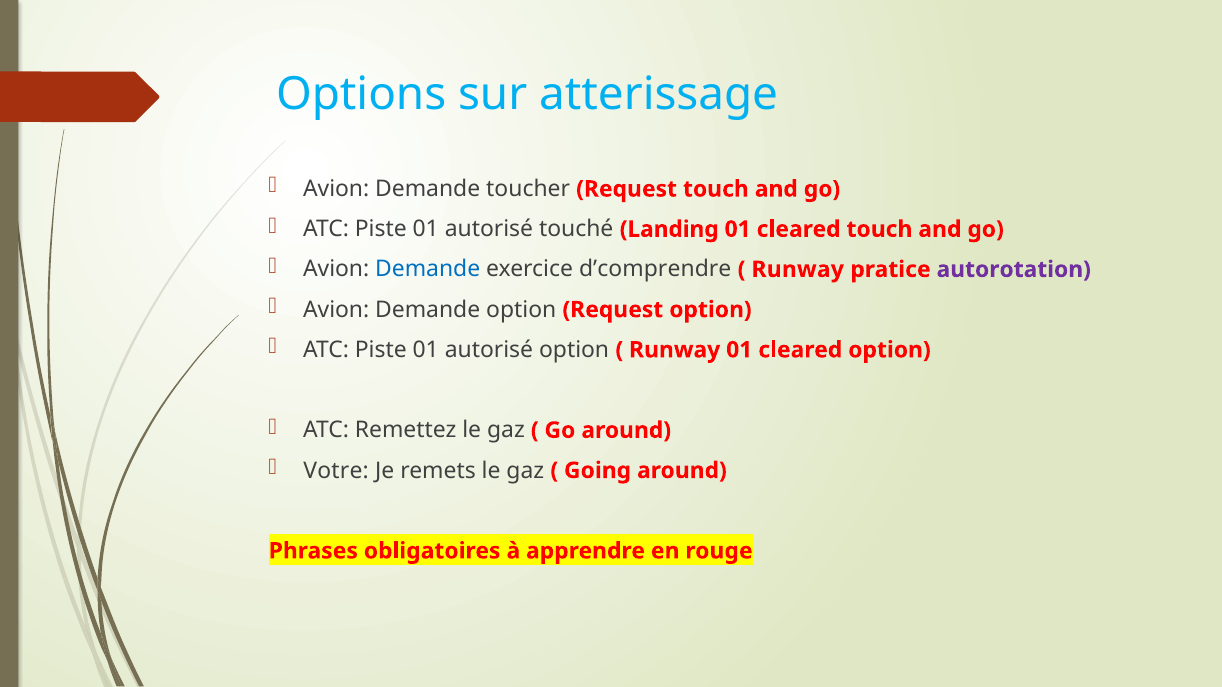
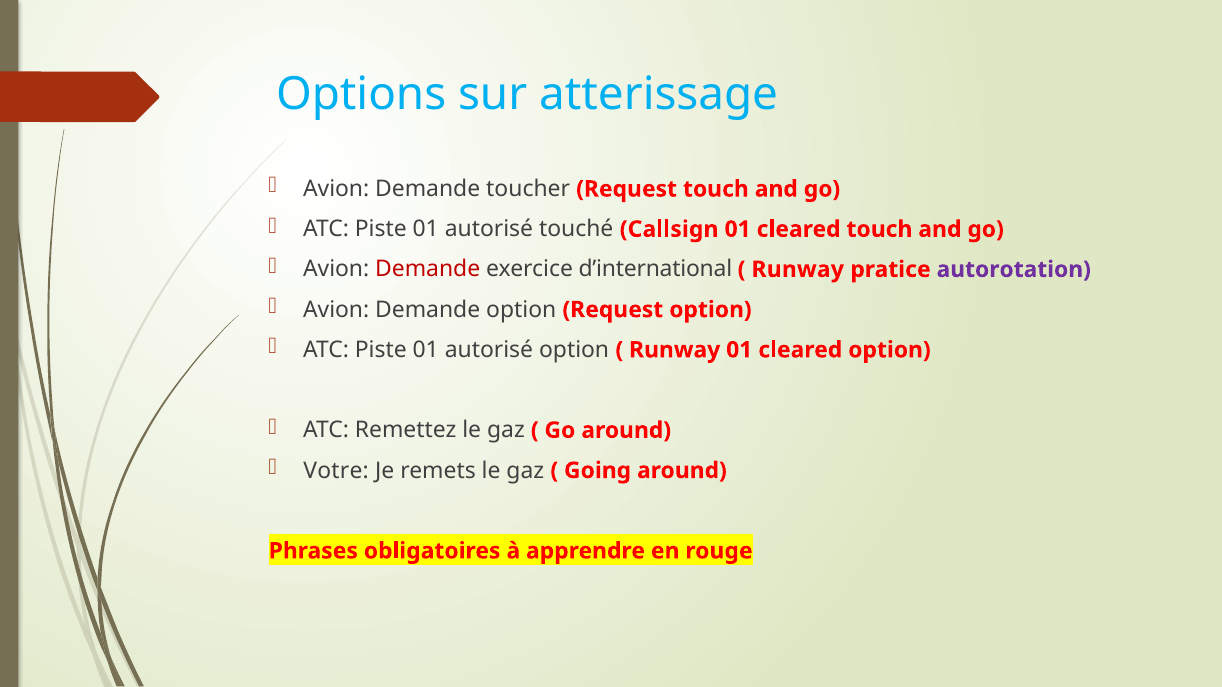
Landing: Landing -> Callsign
Demande at (428, 270) colour: blue -> red
d’comprendre: d’comprendre -> d’international
